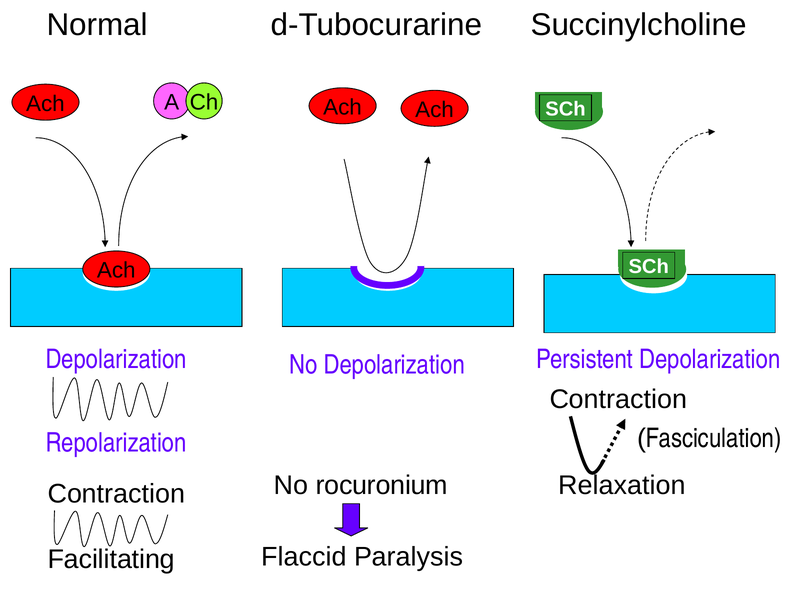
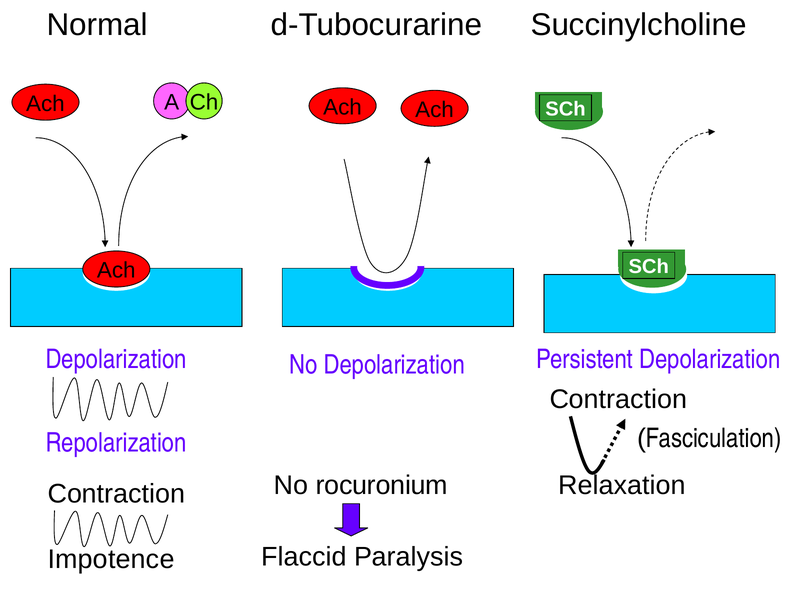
Facilitating: Facilitating -> Impotence
